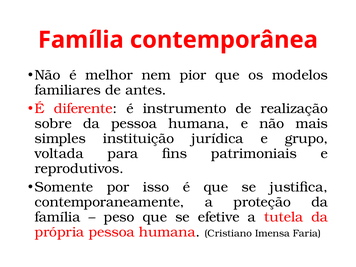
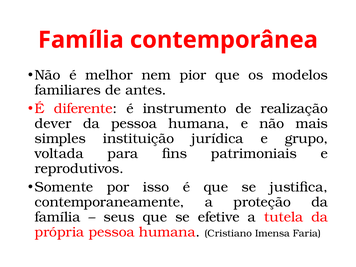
sobre: sobre -> dever
peso: peso -> seus
